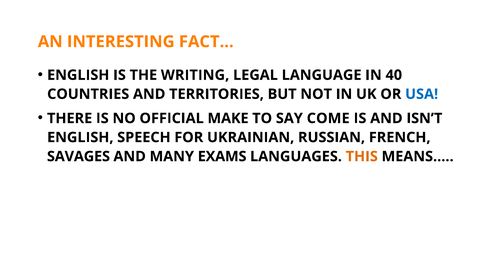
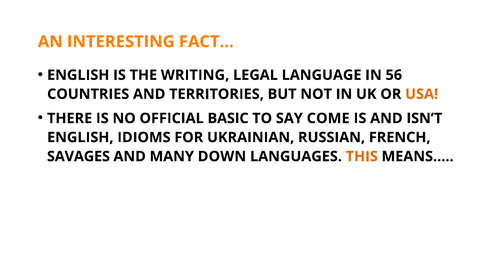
40: 40 -> 56
USA colour: blue -> orange
MAKE: MAKE -> BASIC
SPEECH: SPEECH -> IDIOMS
EXAMS: EXAMS -> DOWN
